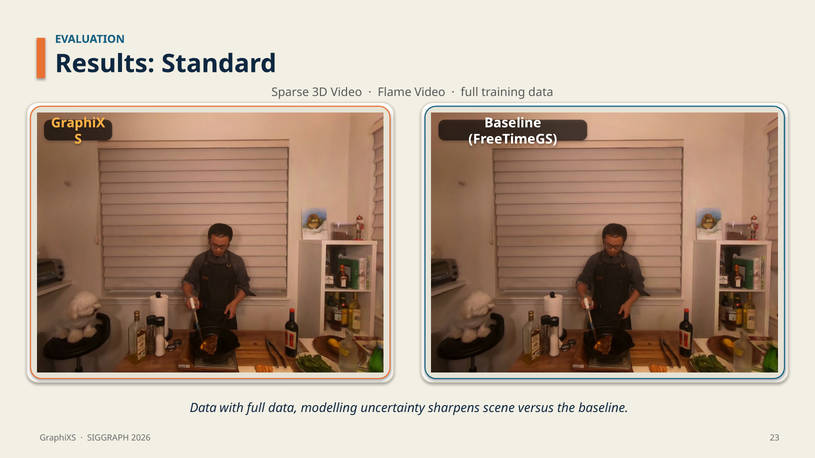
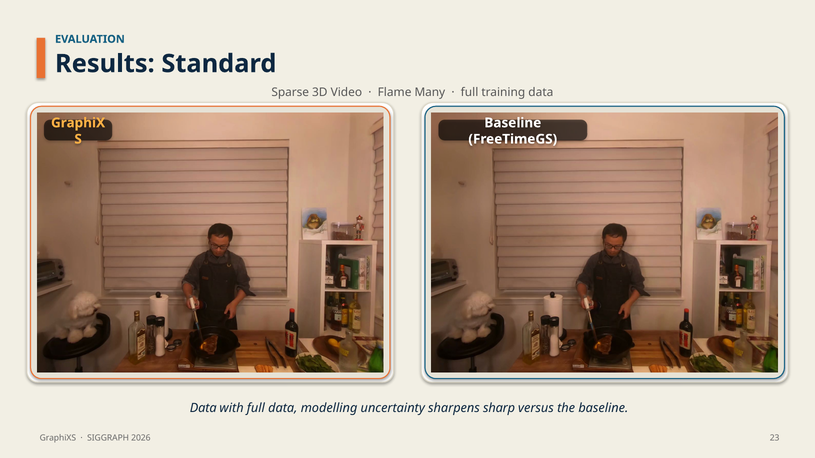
Flame Video: Video -> Many
scene: scene -> sharp
